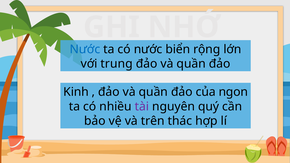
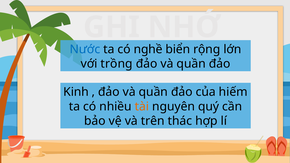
nước at (148, 49): nước -> nghề
trung: trung -> trồng
ngon: ngon -> hiếm
tài colour: purple -> orange
